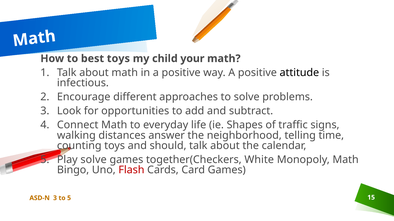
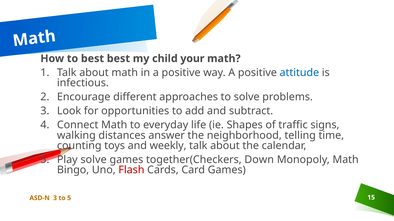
best toys: toys -> best
attitude colour: black -> blue
should: should -> weekly
White: White -> Down
